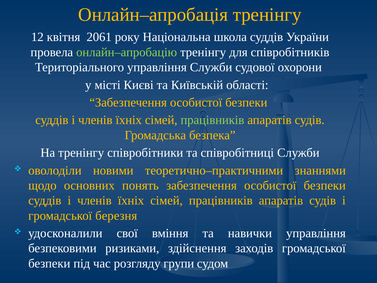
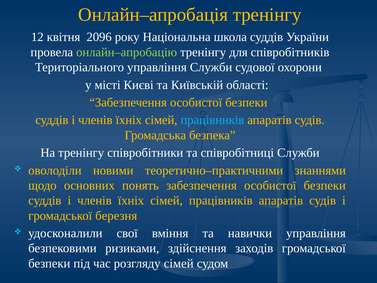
2061: 2061 -> 2096
працівників at (212, 120) colour: light green -> light blue
розгляду групи: групи -> сімей
